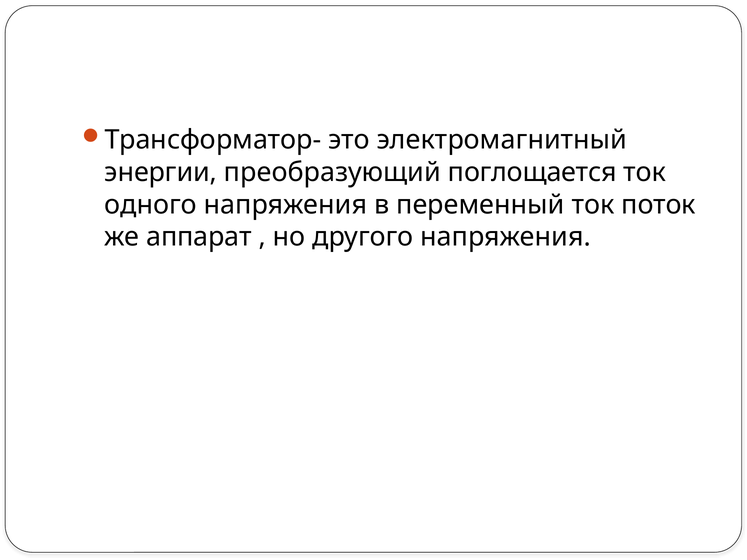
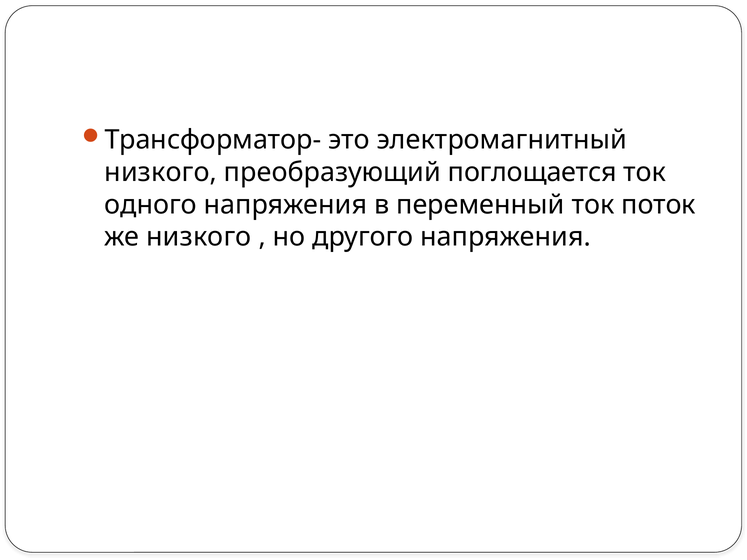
энергии at (161, 172): энергии -> низкого
же аппарат: аппарат -> низкого
